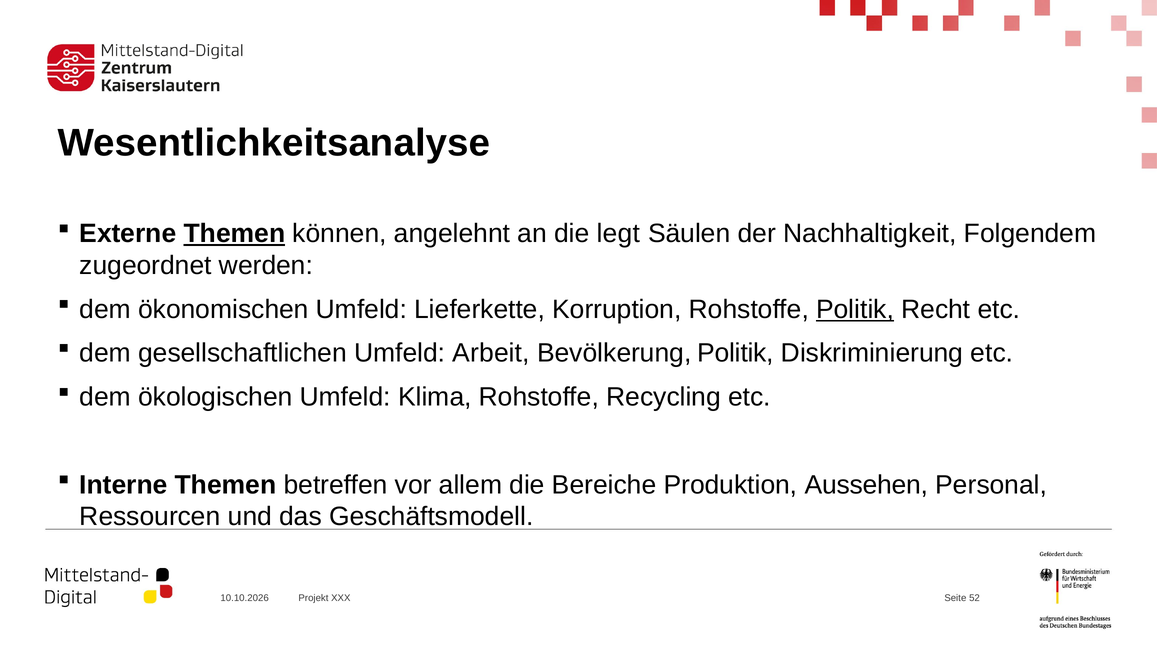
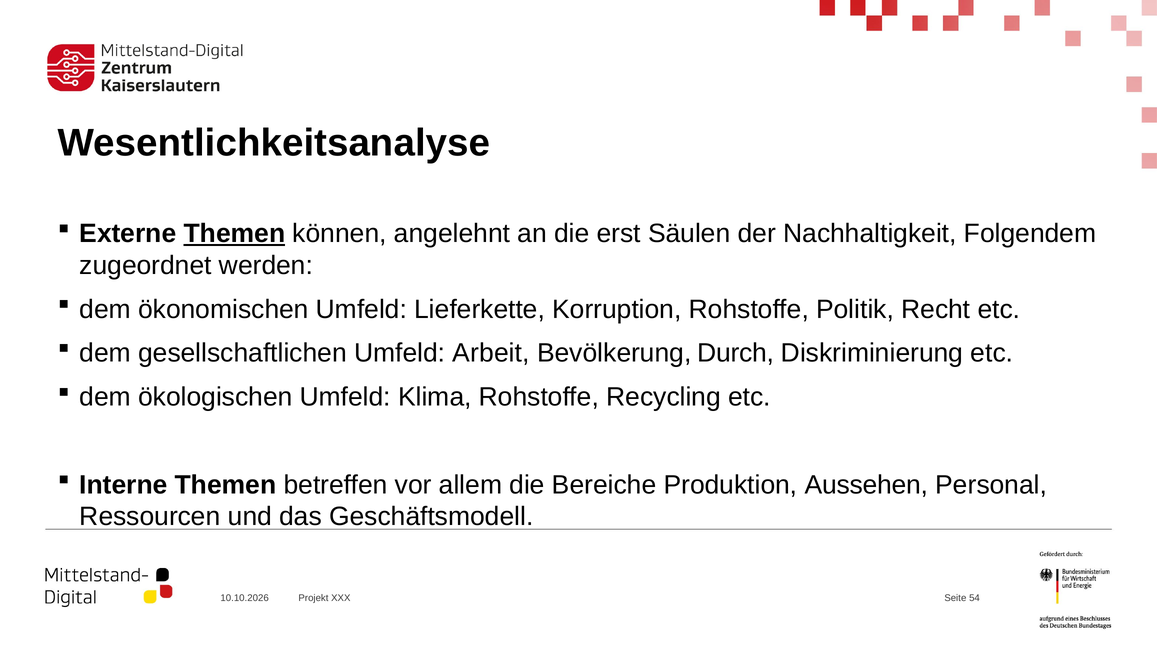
legt: legt -> erst
Politik at (855, 309) underline: present -> none
Bevölkerung Politik: Politik -> Durch
52: 52 -> 54
